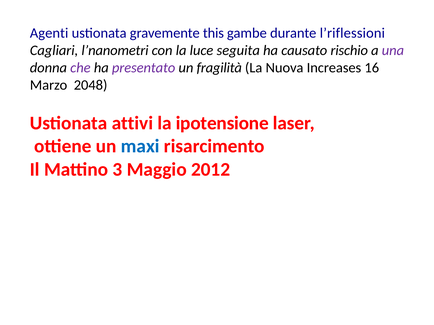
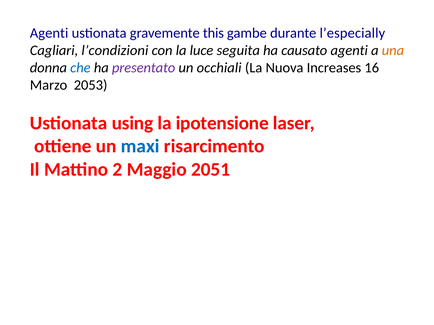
l’riflessioni: l’riflessioni -> l’especially
l’nanometri: l’nanometri -> l’condizioni
causato rischio: rischio -> agenti
una colour: purple -> orange
che colour: purple -> blue
fragilità: fragilità -> occhiali
2048: 2048 -> 2053
attivi: attivi -> using
3: 3 -> 2
2012: 2012 -> 2051
